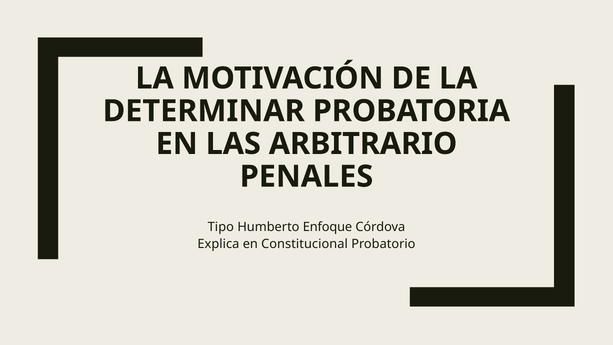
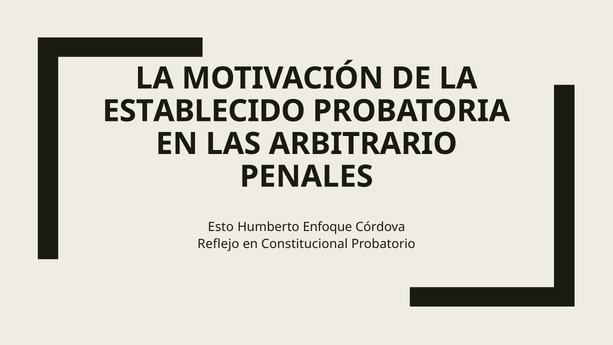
DETERMINAR: DETERMINAR -> ESTABLECIDO
Tipo: Tipo -> Esto
Explica: Explica -> Reflejo
